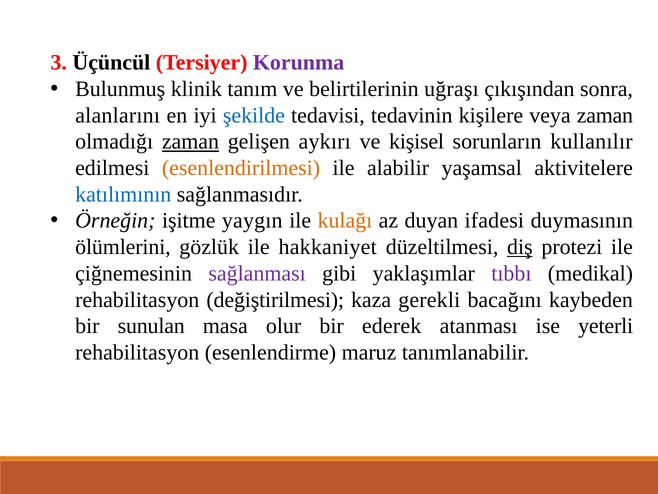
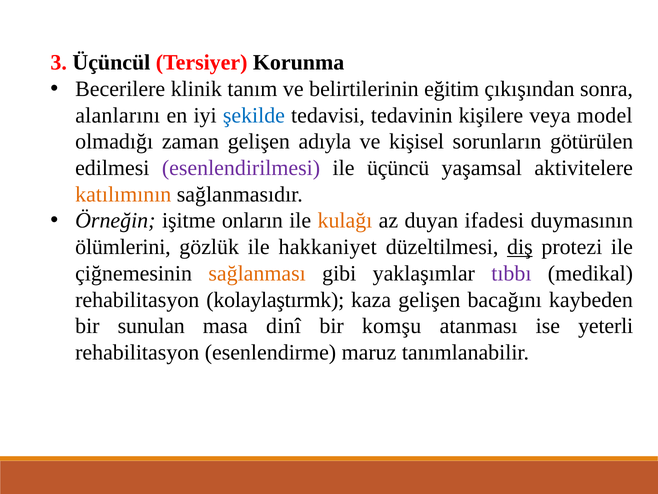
Korunma colour: purple -> black
Bulunmuş: Bulunmuş -> Becerilere
uğraşı: uğraşı -> eğitim
veya zaman: zaman -> model
zaman at (190, 142) underline: present -> none
aykırı: aykırı -> adıyla
kullanılır: kullanılır -> götürülen
esenlendirilmesi colour: orange -> purple
alabilir: alabilir -> üçüncü
katılımının colour: blue -> orange
yaygın: yaygın -> onların
sağlanması colour: purple -> orange
değiştirilmesi: değiştirilmesi -> kolaylaştırmk
kaza gerekli: gerekli -> gelişen
olur: olur -> dinî
ederek: ederek -> komşu
